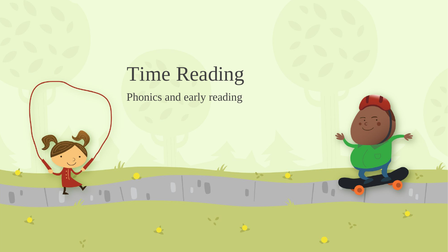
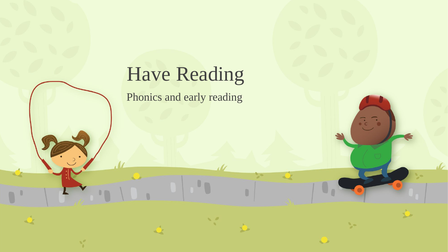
Time: Time -> Have
